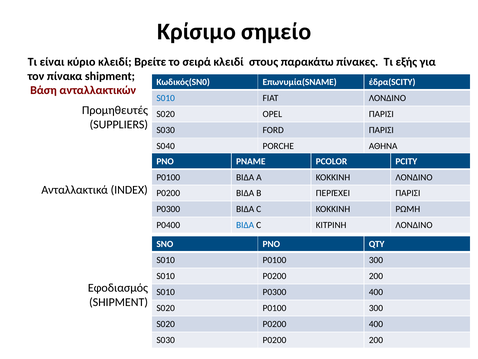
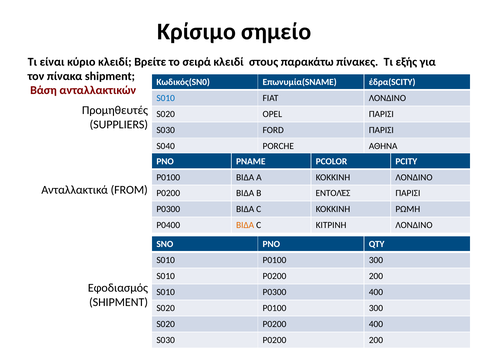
INDEX: INDEX -> FROM
ΠΕΡΙΈΧΕΙ: ΠΕΡΙΈΧΕΙ -> ΕΝΤΟΛΈΣ
ΒΙΔΑ at (245, 225) colour: blue -> orange
